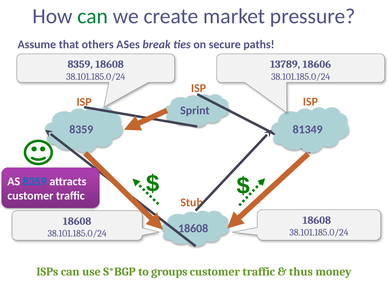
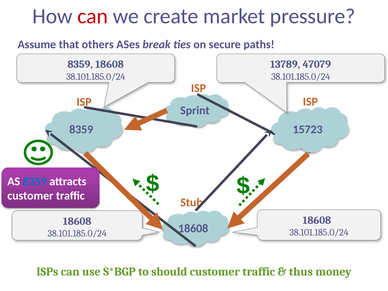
can at (93, 16) colour: green -> red
18606: 18606 -> 47079
81349: 81349 -> 15723
groups: groups -> should
